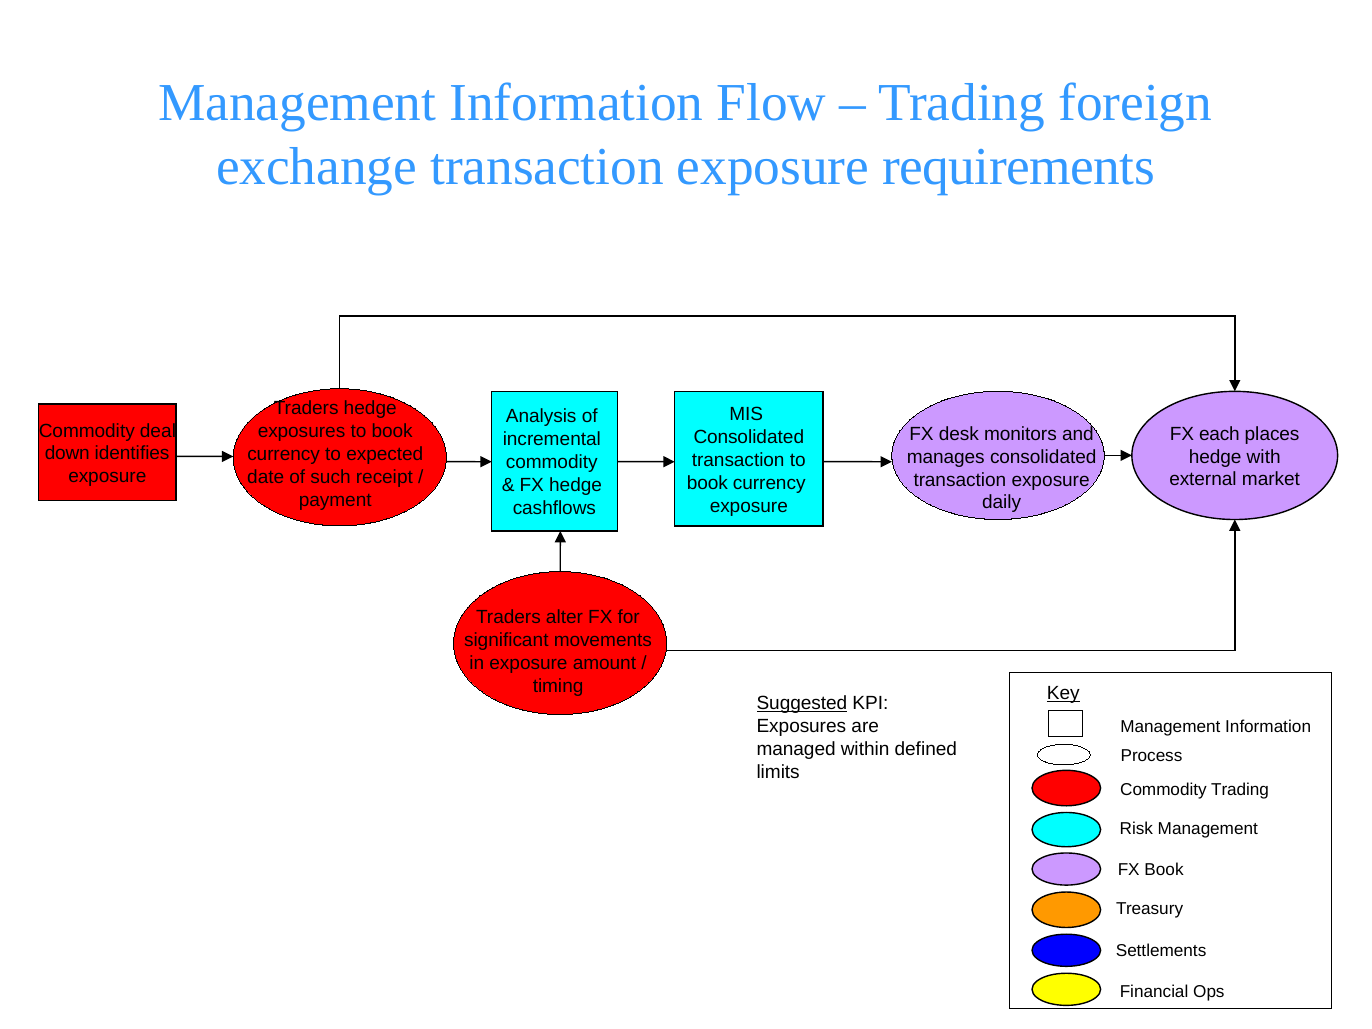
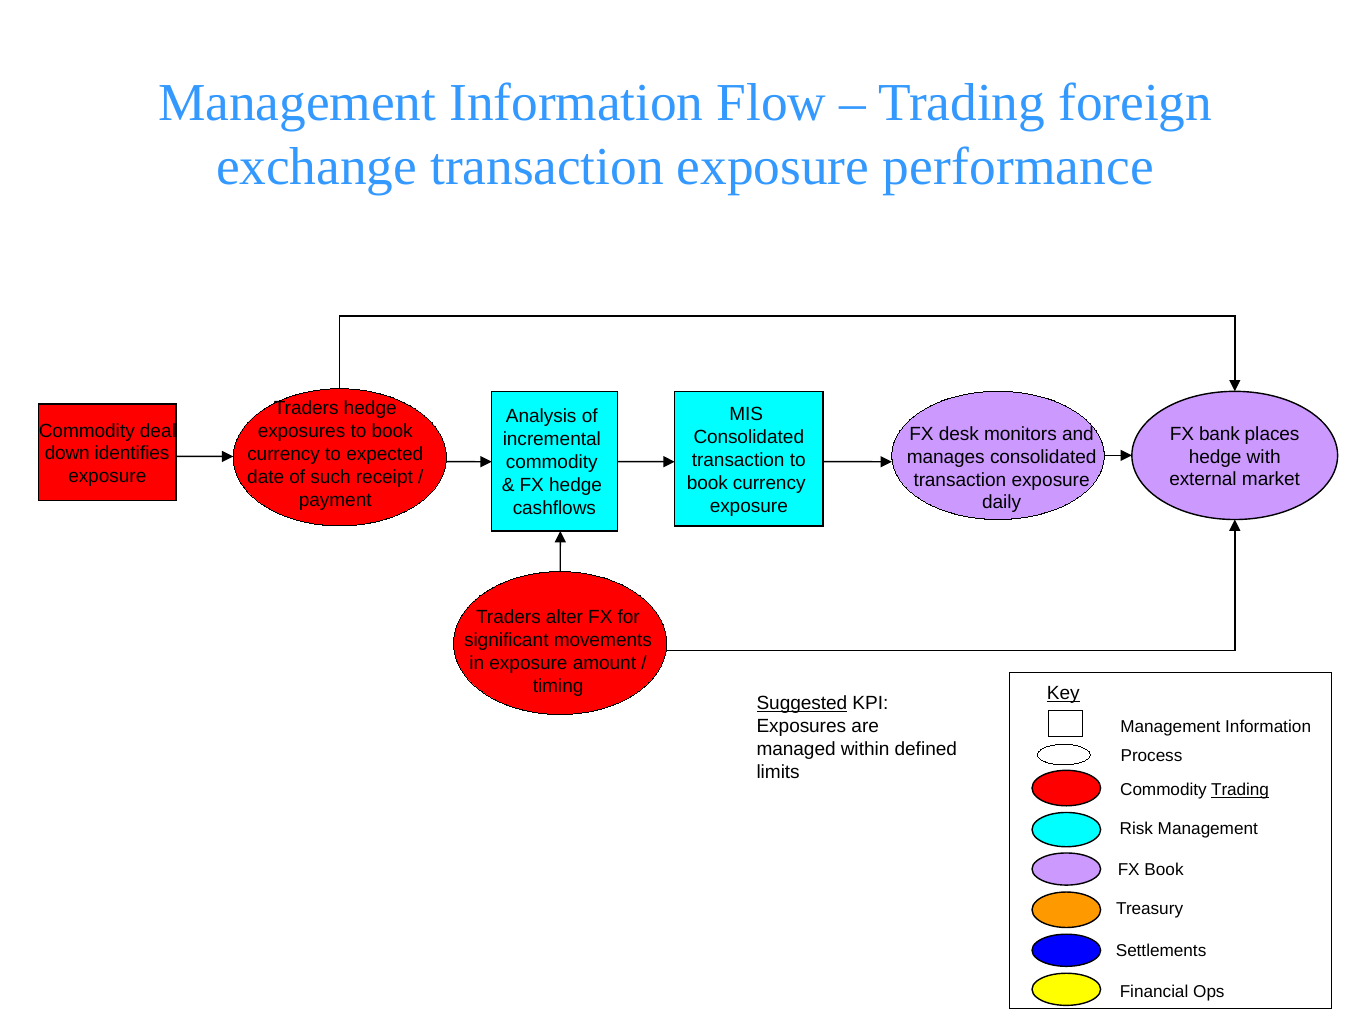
requirements: requirements -> performance
each: each -> bank
Trading at (1240, 790) underline: none -> present
